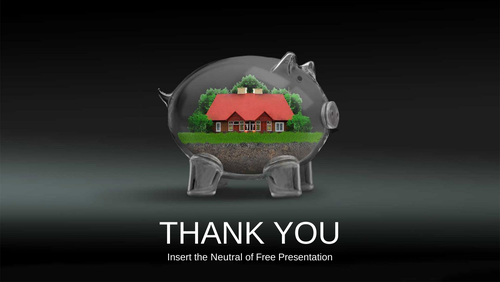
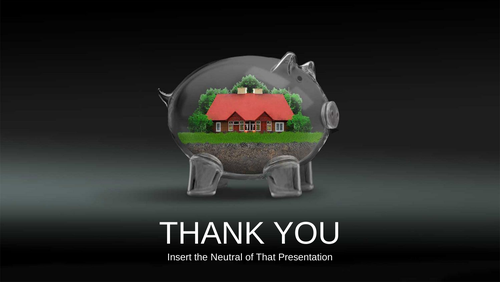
Free: Free -> That
